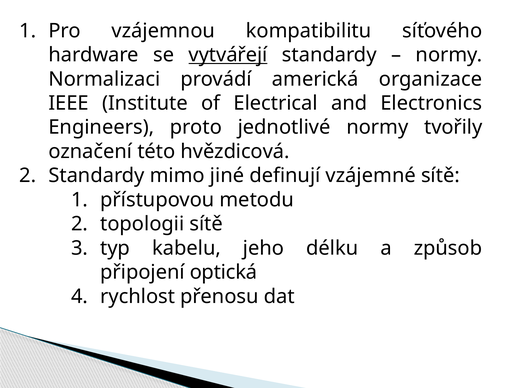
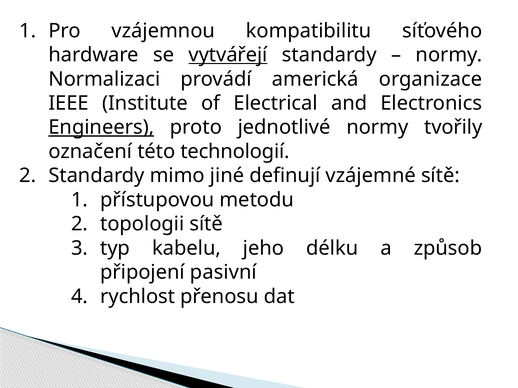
Engineers underline: none -> present
hvězdicová: hvězdicová -> technologií
optická: optická -> pasivní
